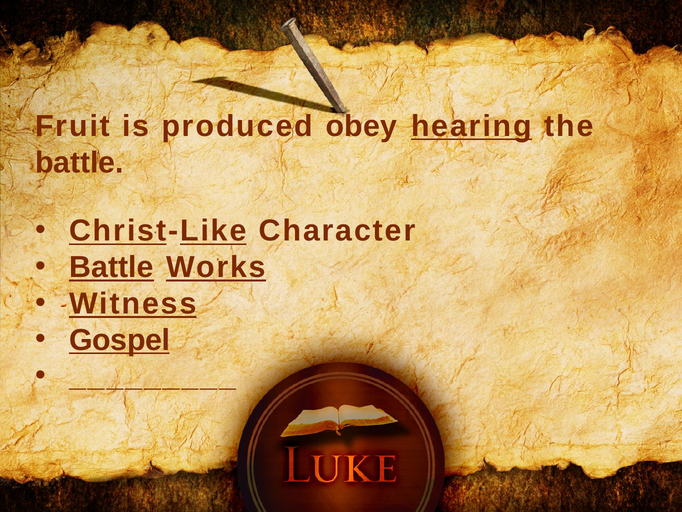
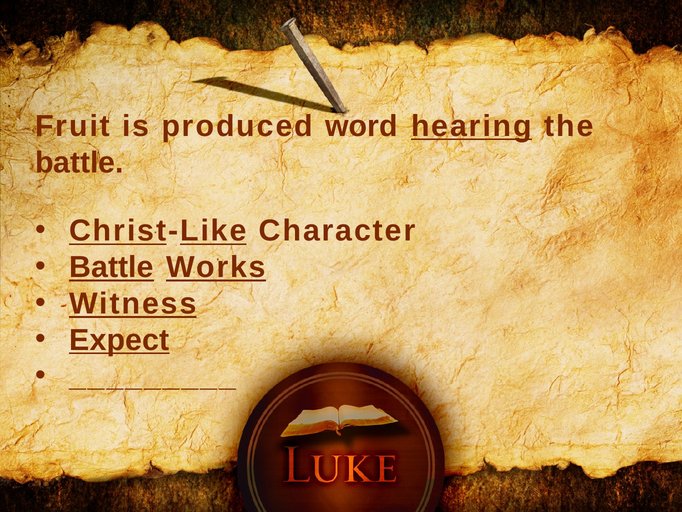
obey: obey -> word
Gospel: Gospel -> Expect
